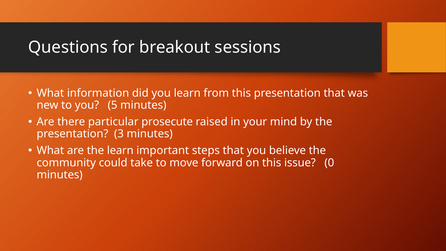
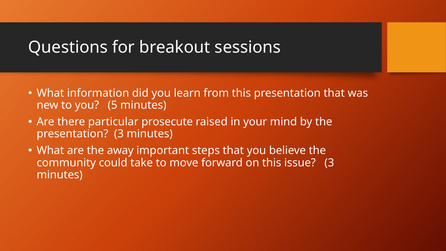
the learn: learn -> away
issue 0: 0 -> 3
